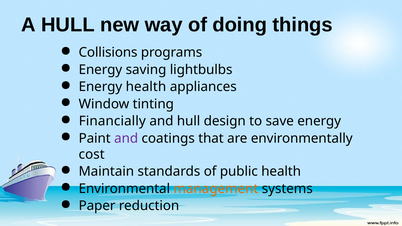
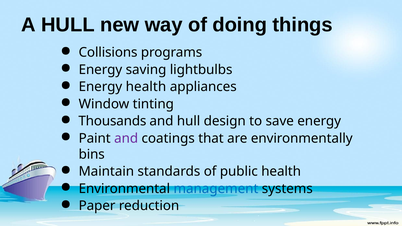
Financially: Financially -> Thousands
cost: cost -> bins
management colour: orange -> blue
